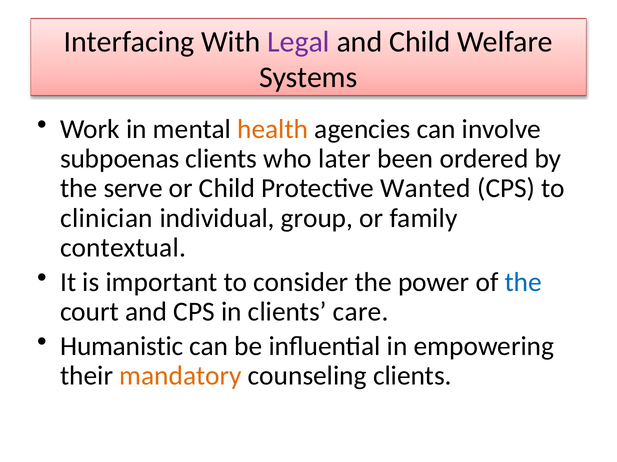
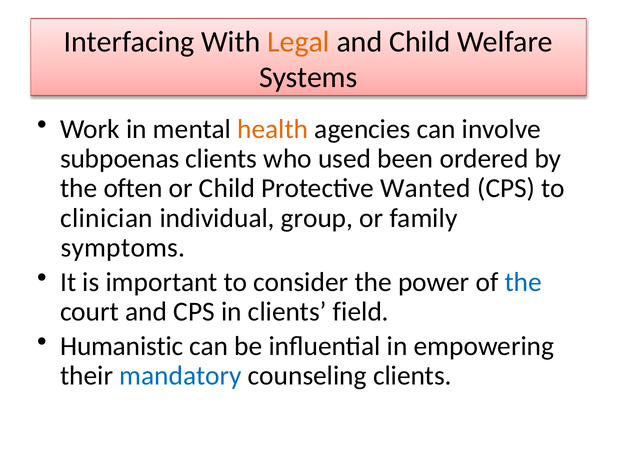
Legal colour: purple -> orange
later: later -> used
serve: serve -> often
contextual: contextual -> symptoms
care: care -> field
mandatory colour: orange -> blue
